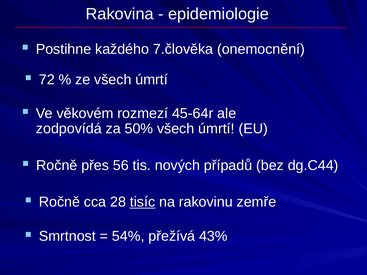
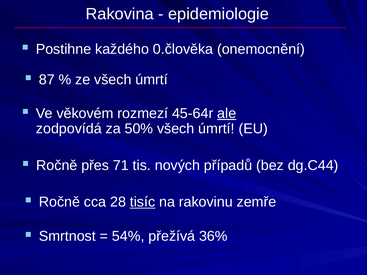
7.člověka: 7.člověka -> 0.člověka
72: 72 -> 87
ale underline: none -> present
56: 56 -> 71
43%: 43% -> 36%
